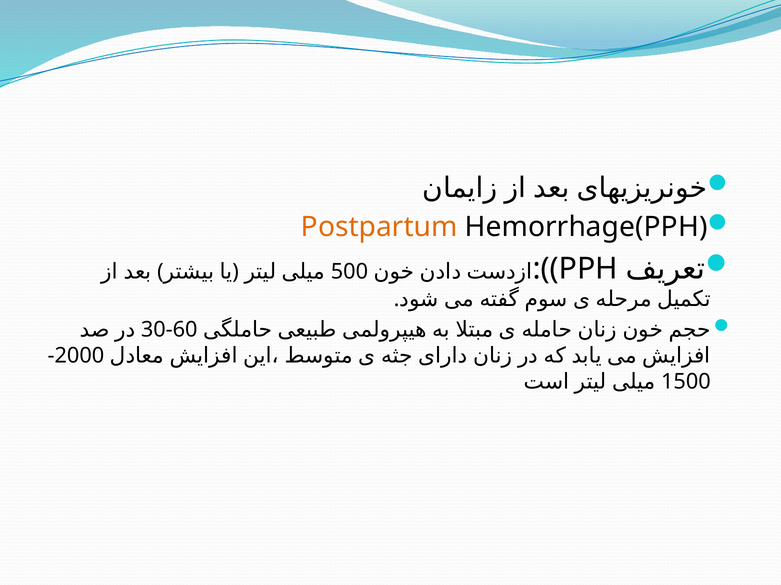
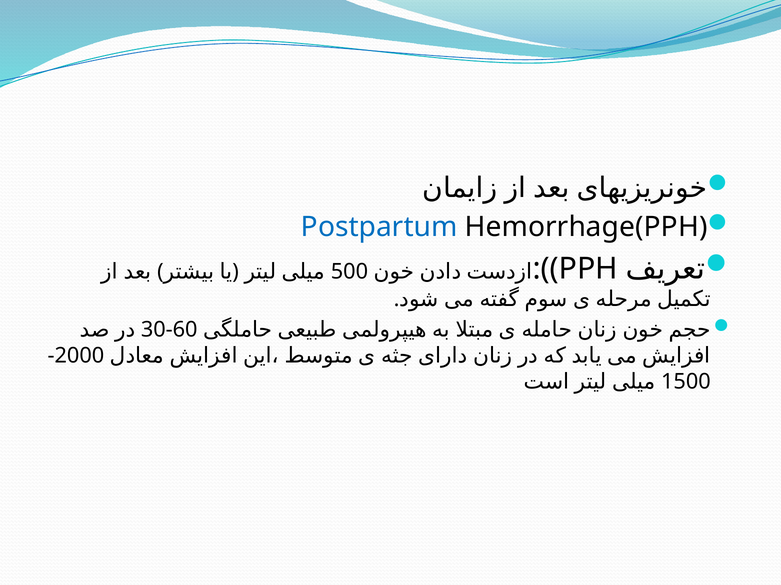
Postpartum colour: orange -> blue
